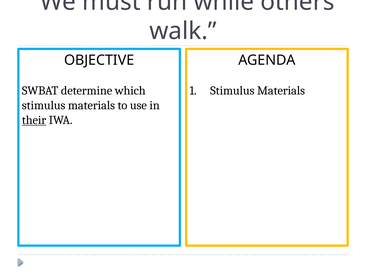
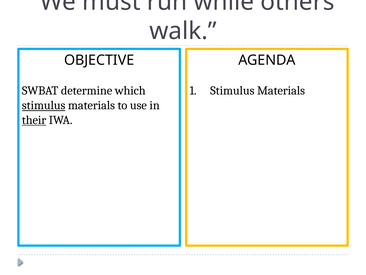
stimulus at (44, 105) underline: none -> present
